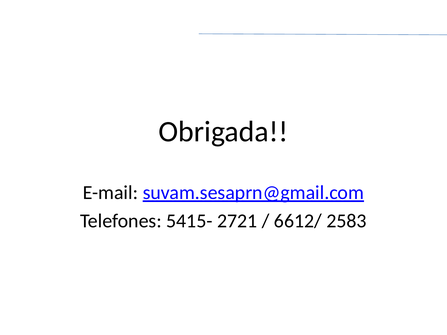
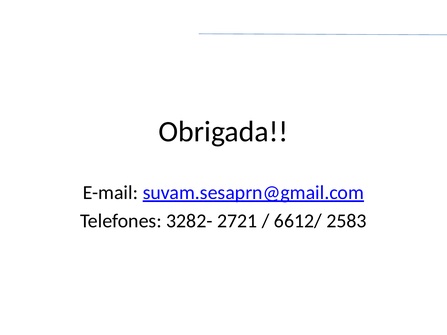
5415-: 5415- -> 3282-
